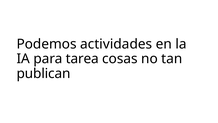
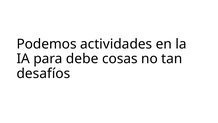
tarea: tarea -> debe
publican: publican -> desafíos
